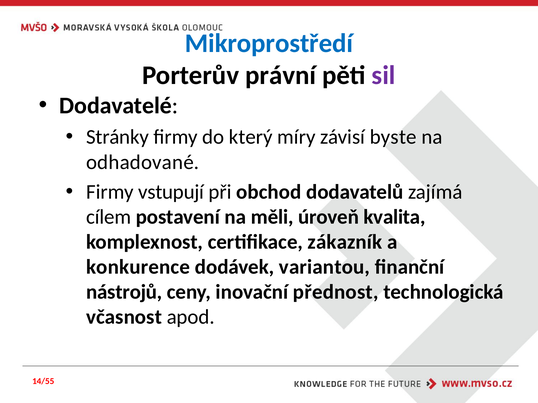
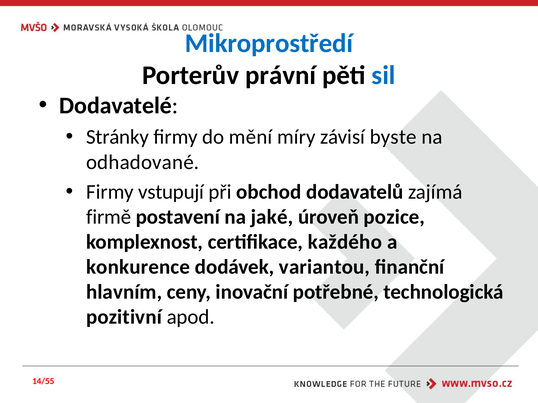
sil colour: purple -> blue
který: který -> mění
cílem: cílem -> firmě
měli: měli -> jaké
kvalita: kvalita -> pozice
zákazník: zákazník -> každého
nástrojů: nástrojů -> hlavním
přednost: přednost -> potřebné
včasnost: včasnost -> pozitivní
